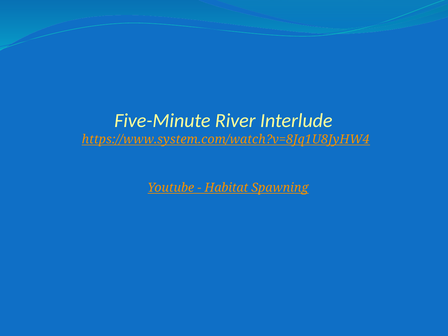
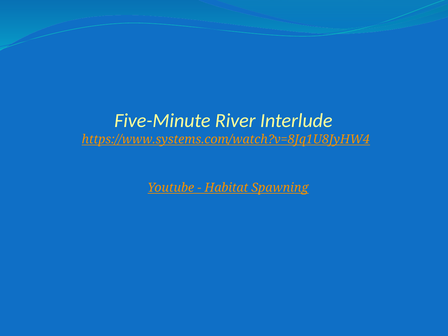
https://www.system.com/watch?v=8Jq1U8JyHW4: https://www.system.com/watch?v=8Jq1U8JyHW4 -> https://www.systems.com/watch?v=8Jq1U8JyHW4
